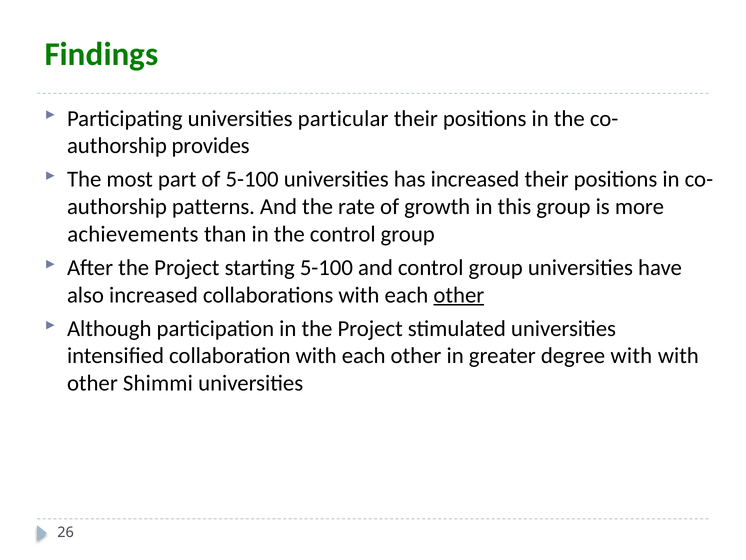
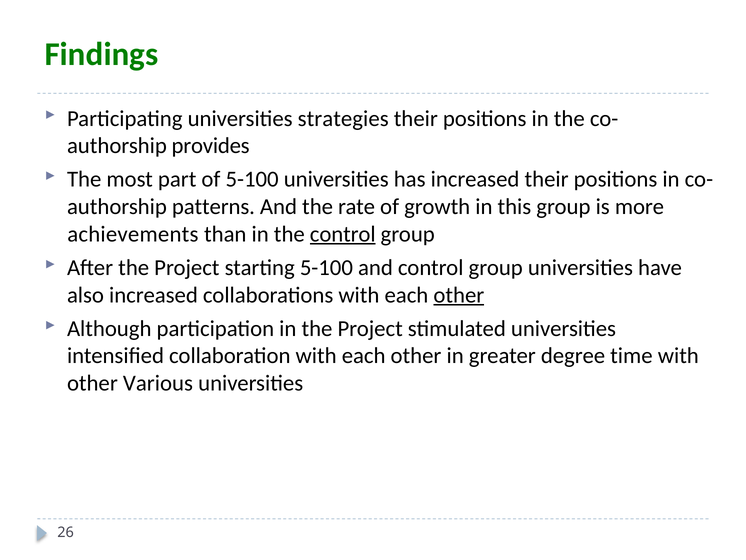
particular: particular -> strategies
control at (343, 234) underline: none -> present
degree with: with -> time
Shimmi: Shimmi -> Various
